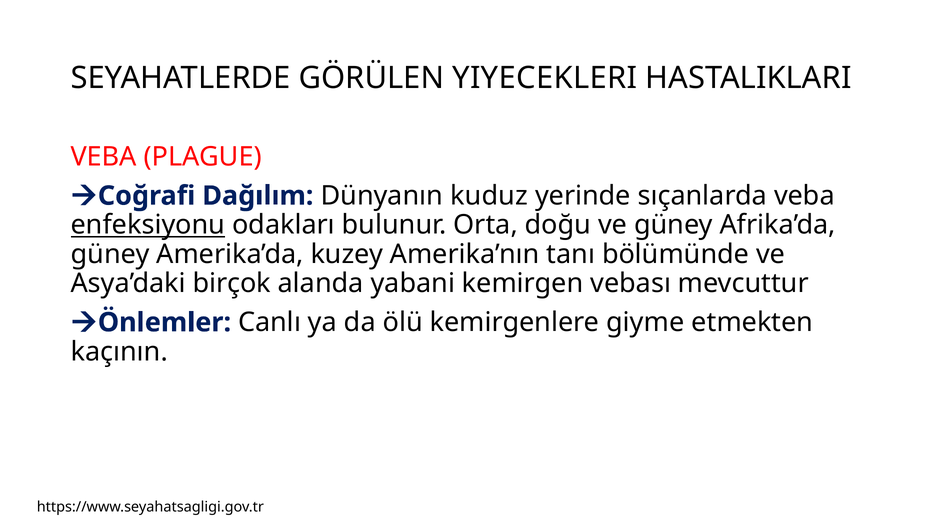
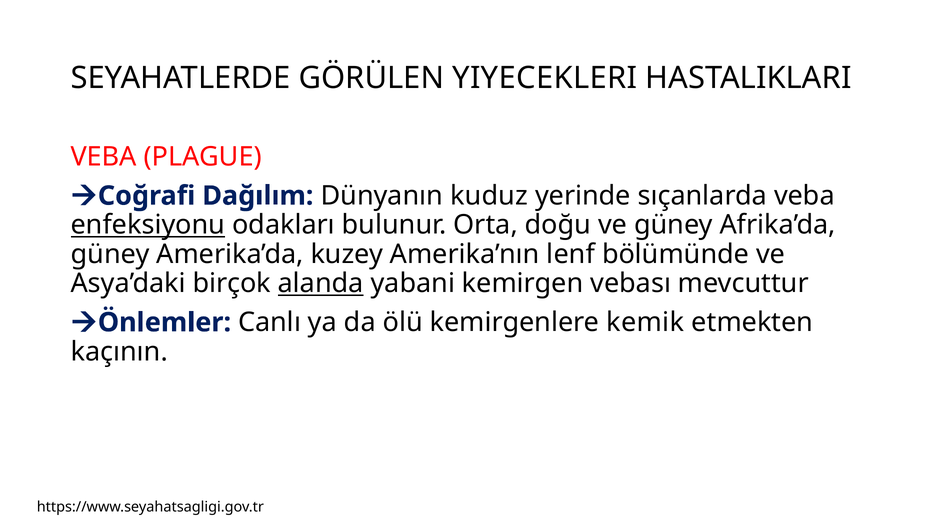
tanı: tanı -> lenf
alanda underline: none -> present
giyme: giyme -> kemik
